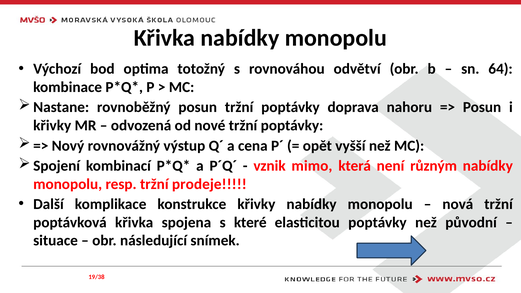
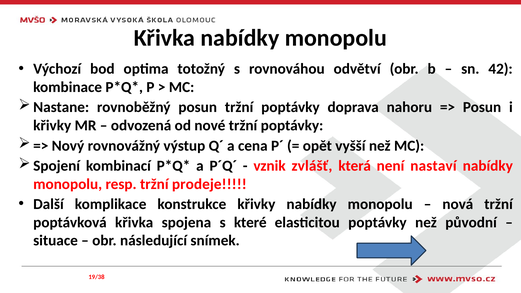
64: 64 -> 42
mimo: mimo -> zvlášť
různým: různým -> nastaví
